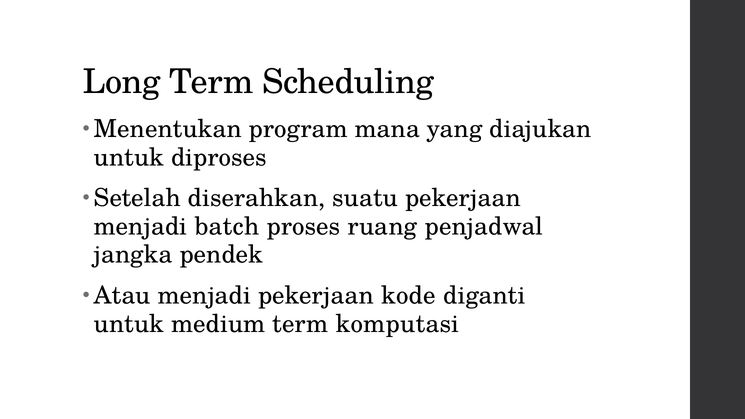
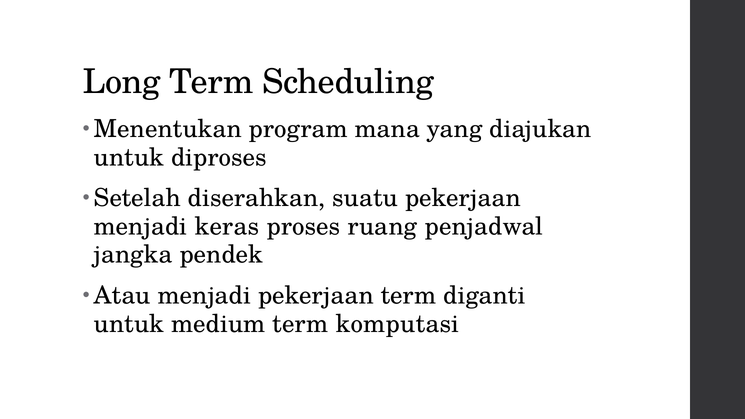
batch: batch -> keras
pekerjaan kode: kode -> term
